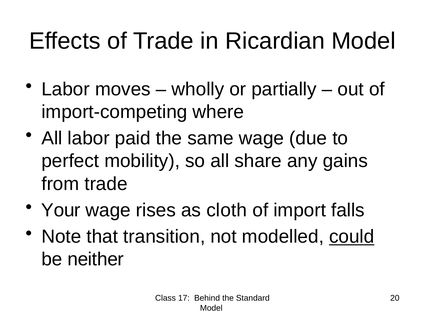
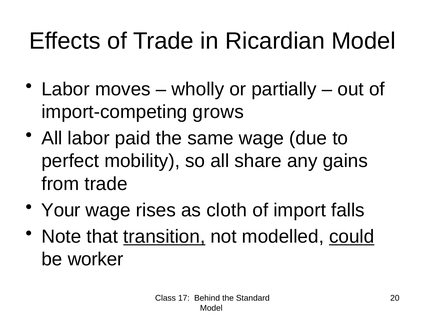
where: where -> grows
transition underline: none -> present
neither: neither -> worker
